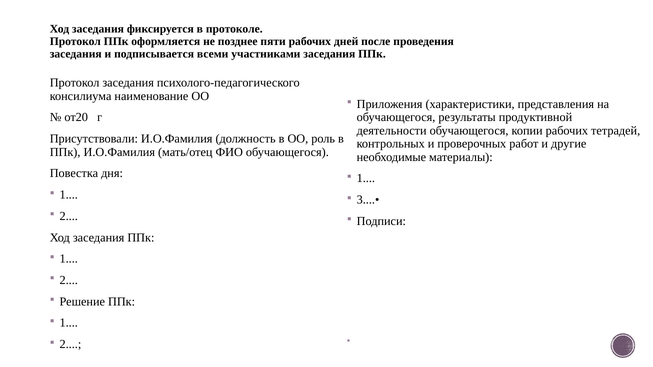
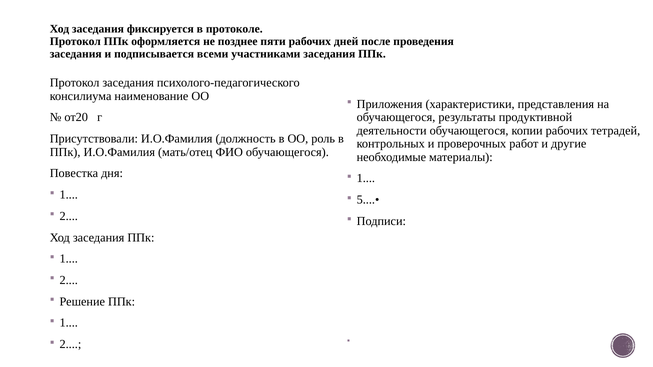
3....•: 3....• -> 5....•
